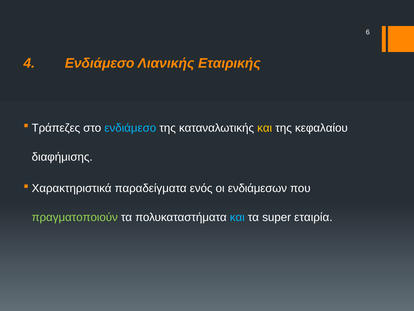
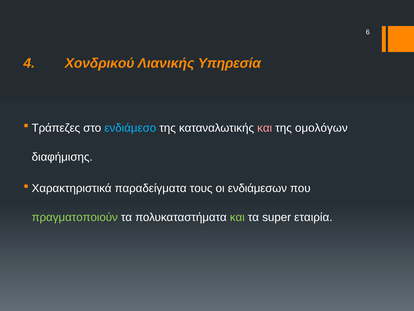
4 Ενδιάμεσο: Ενδιάμεσο -> Χονδρικού
Εταιρικής: Εταιρικής -> Υπηρεσία
και at (265, 128) colour: yellow -> pink
κεφαλαίου: κεφαλαίου -> ομολόγων
ενός: ενός -> τους
και at (237, 217) colour: light blue -> light green
